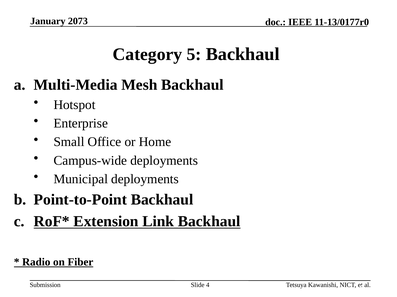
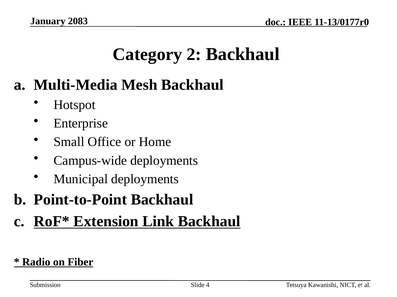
2073: 2073 -> 2083
5: 5 -> 2
